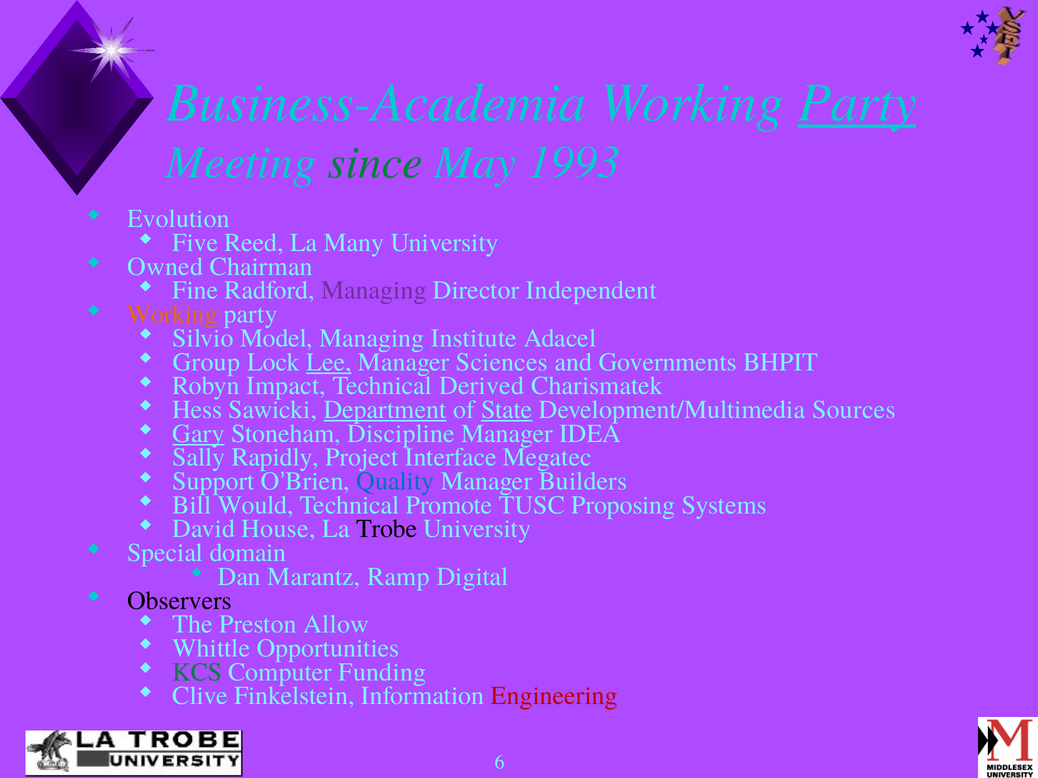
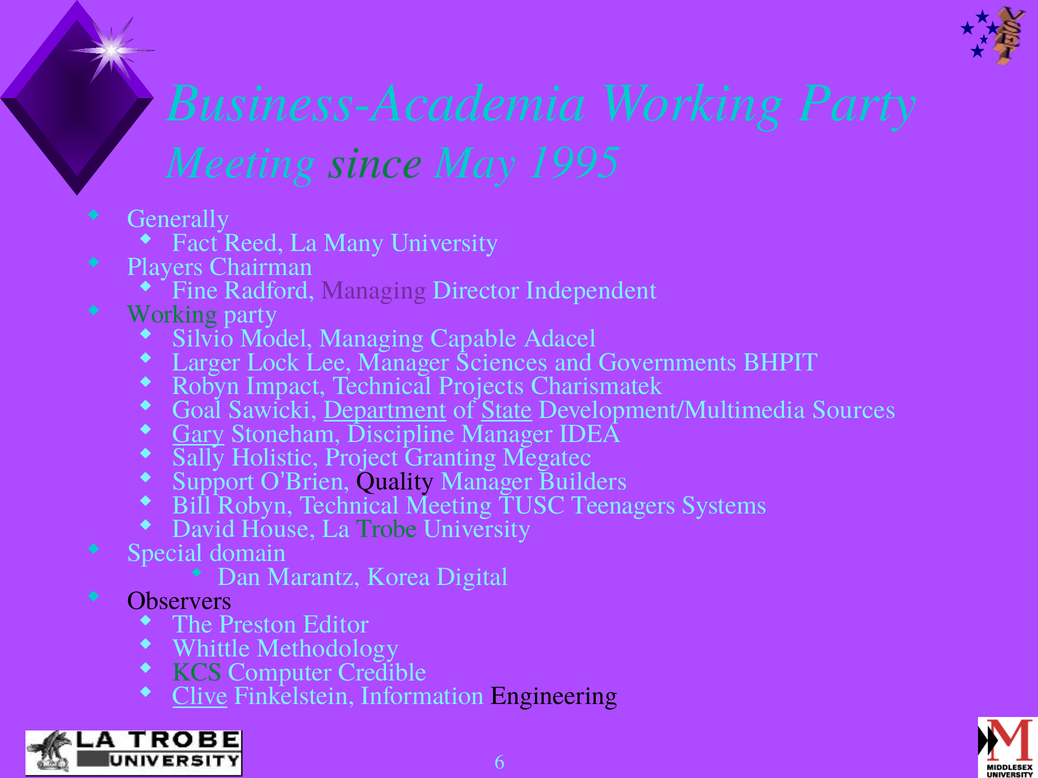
Party at (857, 103) underline: present -> none
1993: 1993 -> 1995
Evolution: Evolution -> Generally
Five: Five -> Fact
Owned: Owned -> Players
Working at (172, 314) colour: orange -> green
Institute: Institute -> Capable
Group: Group -> Larger
Lee underline: present -> none
Derived: Derived -> Projects
Hess: Hess -> Goal
Rapidly: Rapidly -> Holistic
Interface: Interface -> Granting
Quality colour: blue -> black
Bill Would: Would -> Robyn
Technical Promote: Promote -> Meeting
Proposing: Proposing -> Teenagers
Trobe colour: black -> green
Ramp: Ramp -> Korea
Allow: Allow -> Editor
Opportunities: Opportunities -> Methodology
Funding: Funding -> Credible
Clive underline: none -> present
Engineering colour: red -> black
